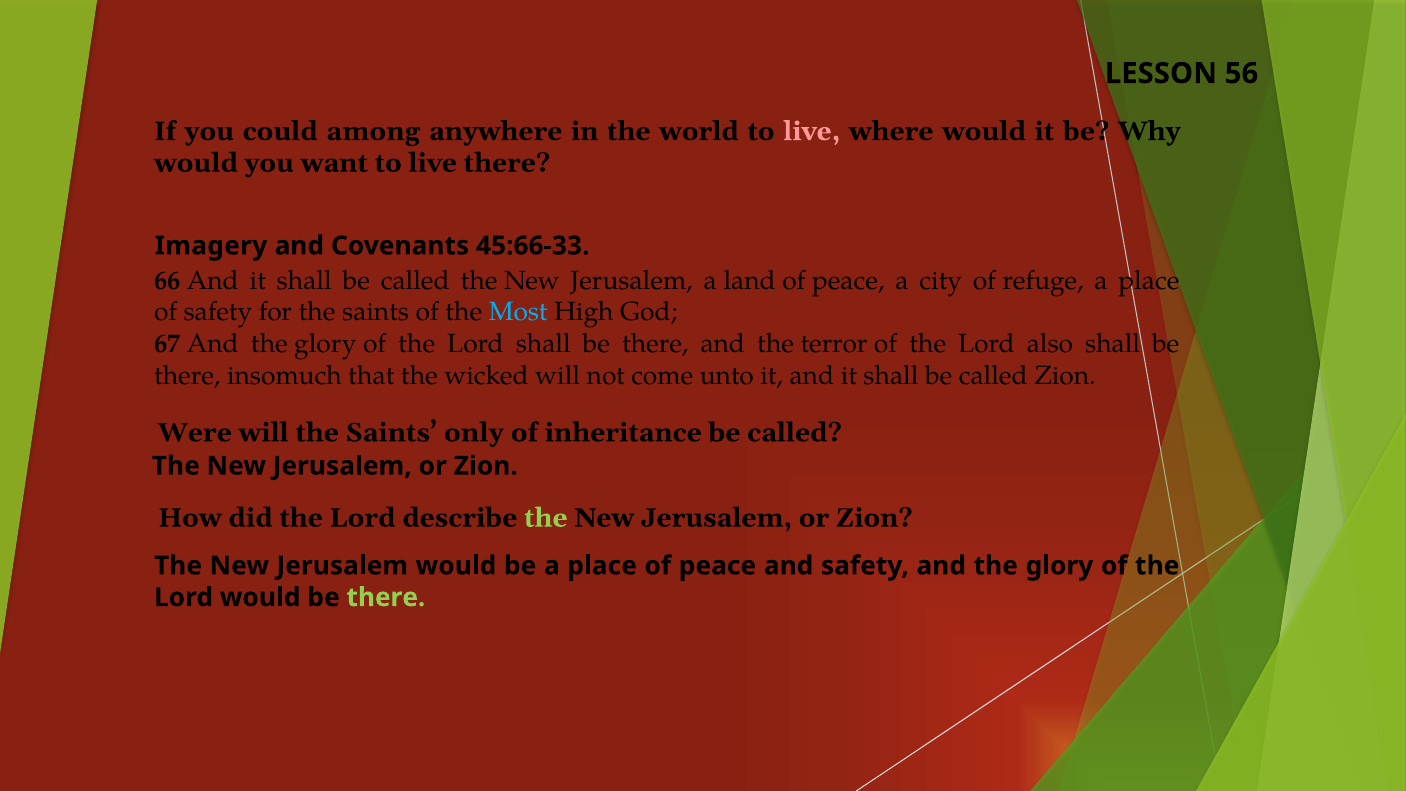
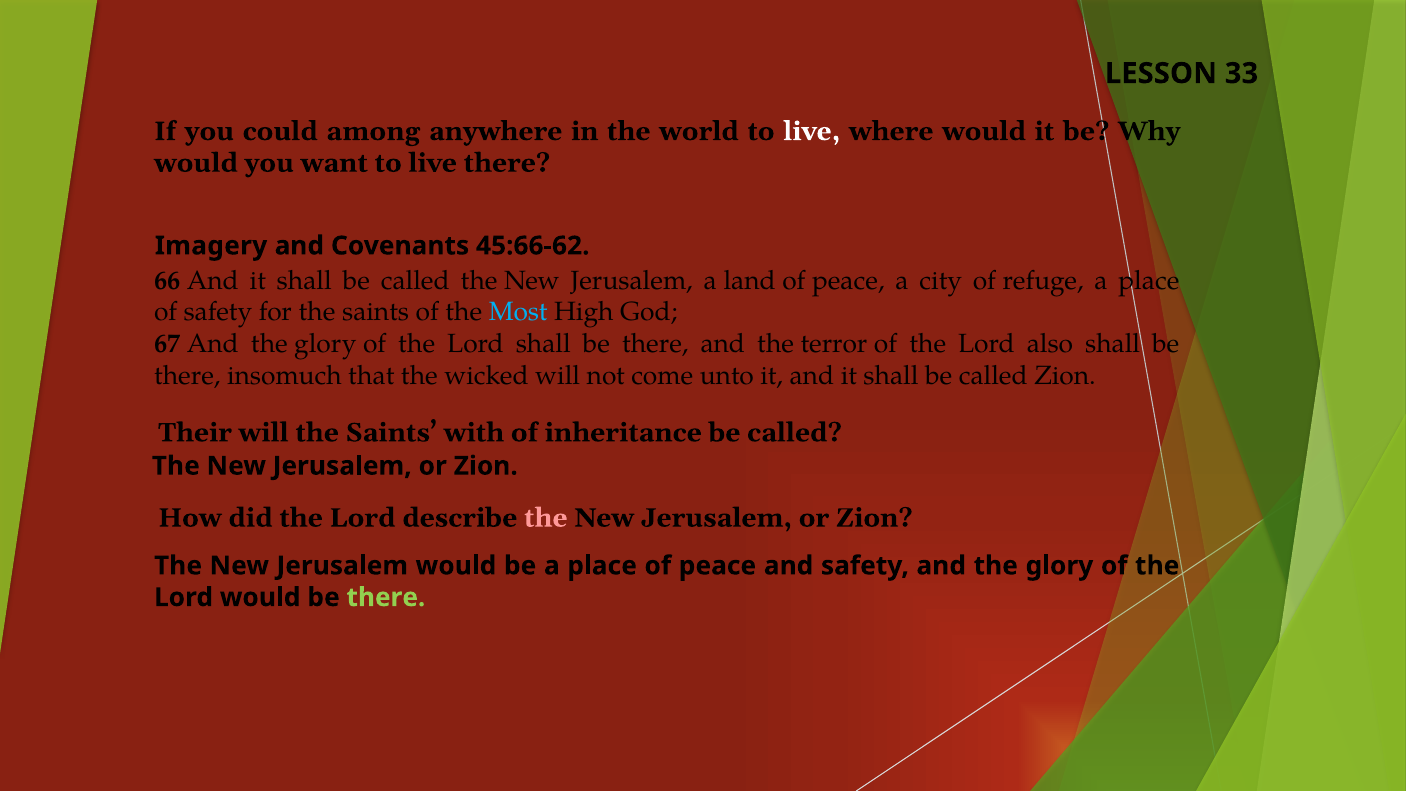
56: 56 -> 33
live at (812, 131) colour: pink -> white
45:66-33: 45:66-33 -> 45:66-62
Were: Were -> Their
only: only -> with
the at (546, 518) colour: light green -> pink
